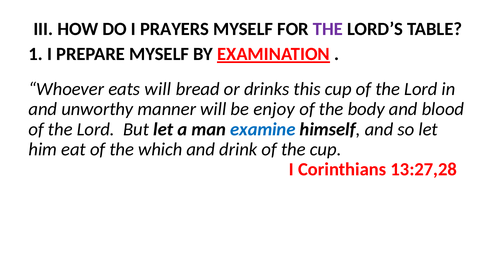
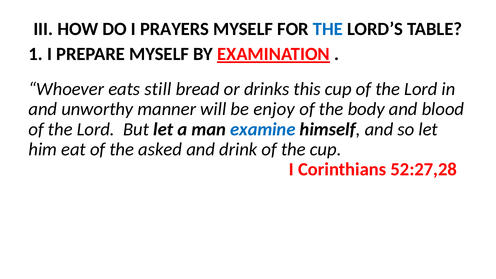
THE at (328, 29) colour: purple -> blue
eats will: will -> still
which: which -> asked
13:27,28: 13:27,28 -> 52:27,28
